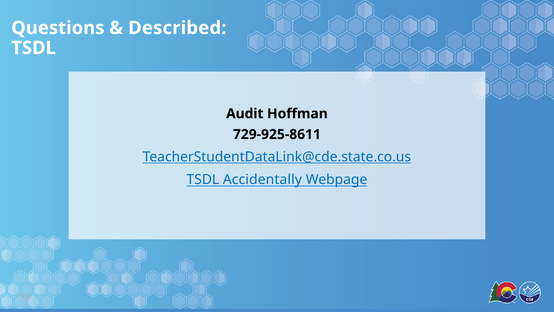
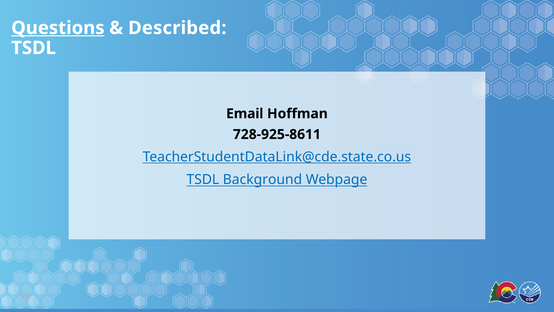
Questions underline: none -> present
Audit: Audit -> Email
729-925-8611: 729-925-8611 -> 728-925-8611
Accidentally: Accidentally -> Background
